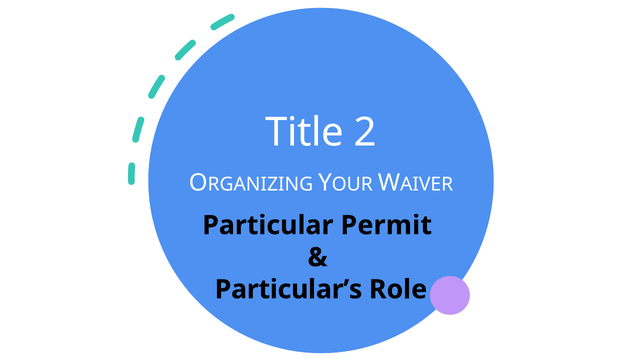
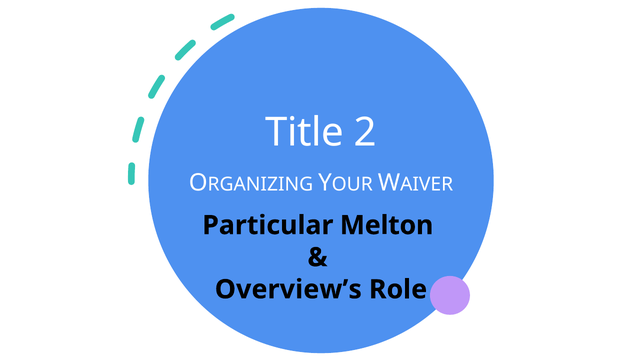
Permit: Permit -> Melton
Particular’s: Particular’s -> Overview’s
